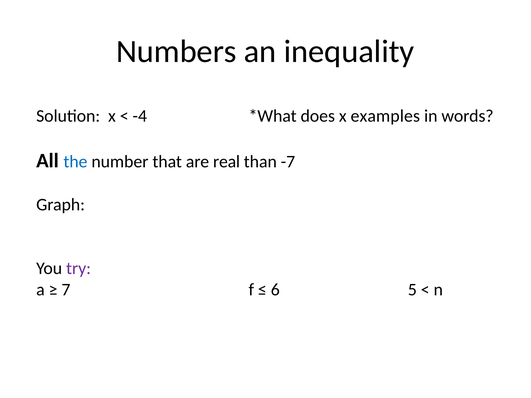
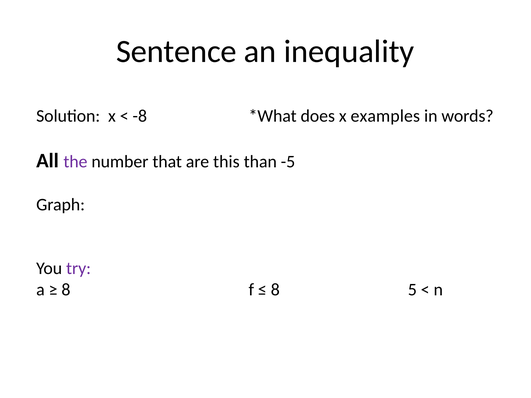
Numbers: Numbers -> Sentence
-4: -4 -> -8
the colour: blue -> purple
real: real -> this
-7: -7 -> -5
7 at (66, 290): 7 -> 8
6 at (275, 290): 6 -> 8
